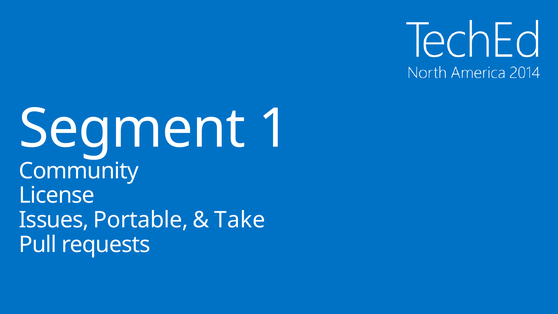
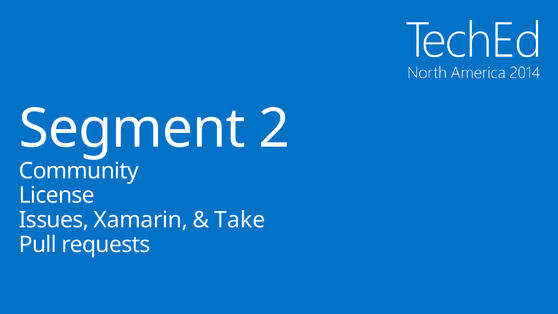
1: 1 -> 2
Portable: Portable -> Xamarin
